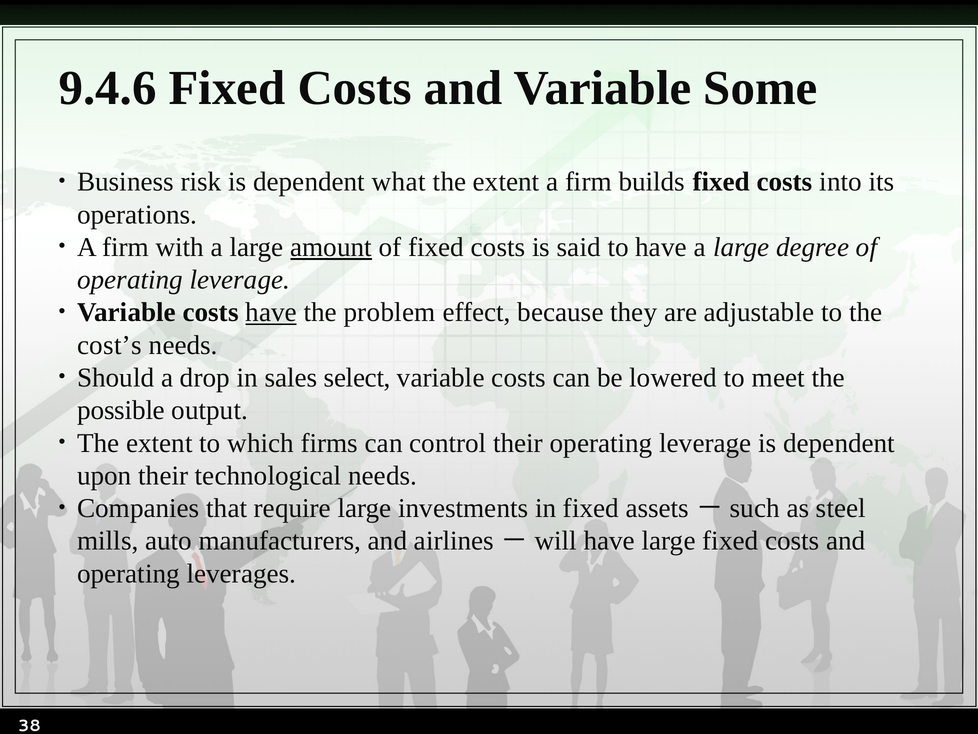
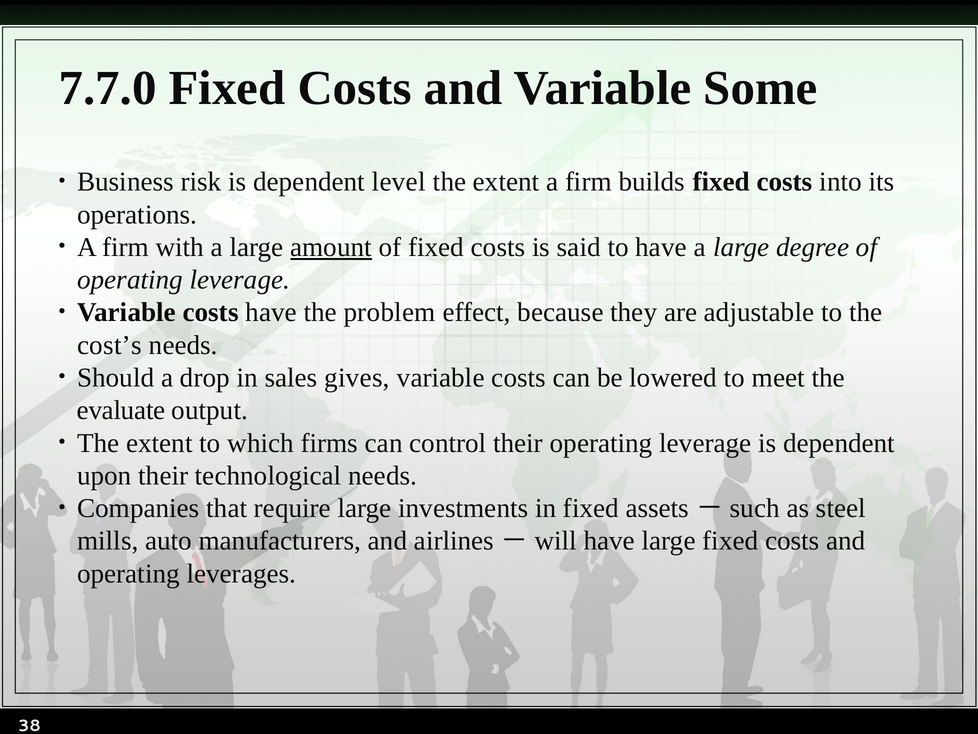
9.4.6: 9.4.6 -> 7.7.0
what: what -> level
have at (271, 312) underline: present -> none
select: select -> gives
possible: possible -> evaluate
